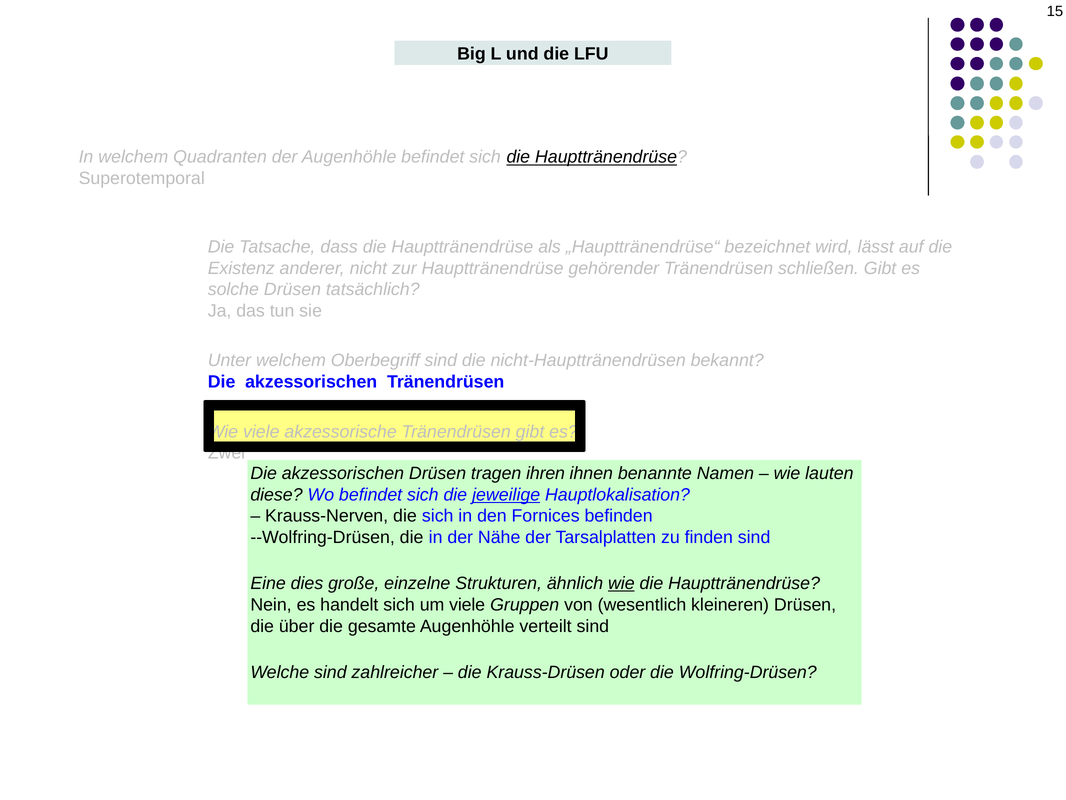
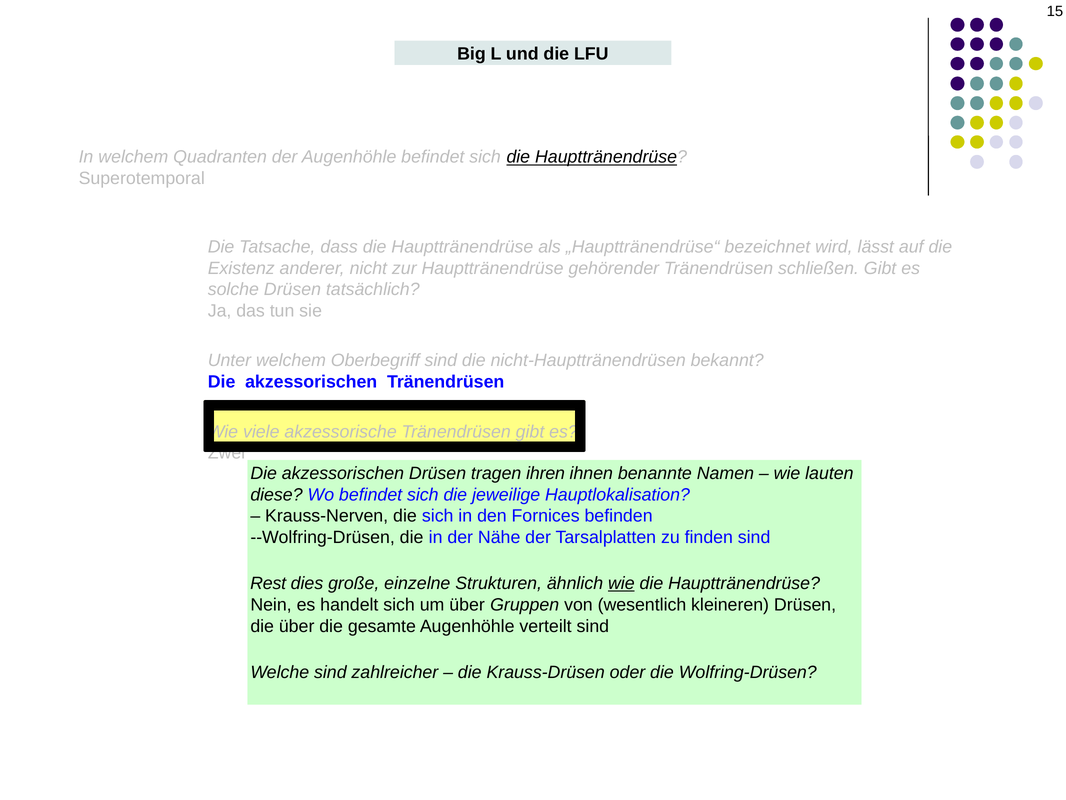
jeweilige underline: present -> none
Eine: Eine -> Rest
um viele: viele -> über
